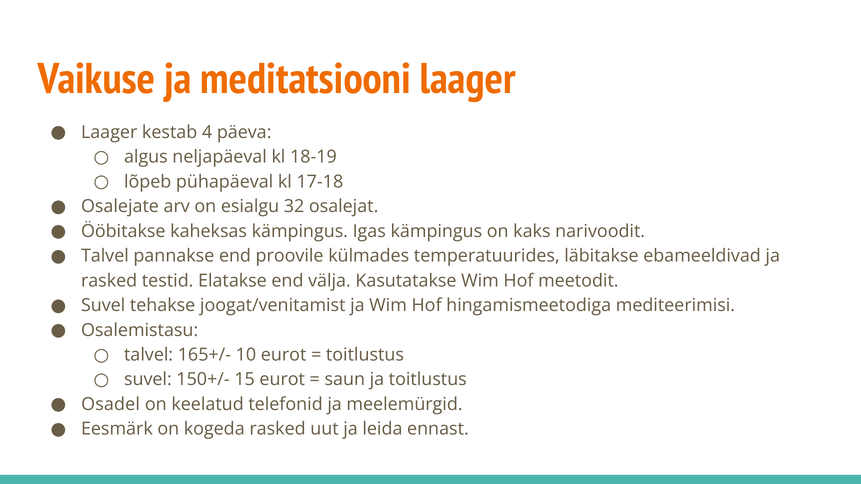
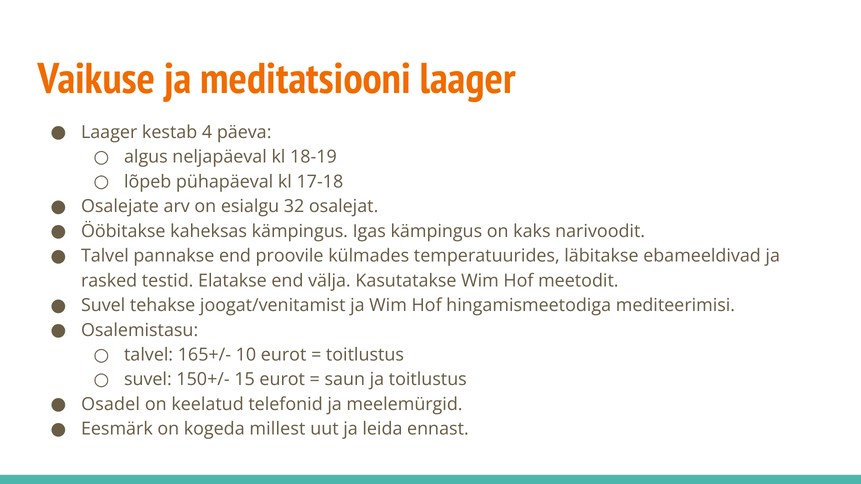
kogeda rasked: rasked -> millest
